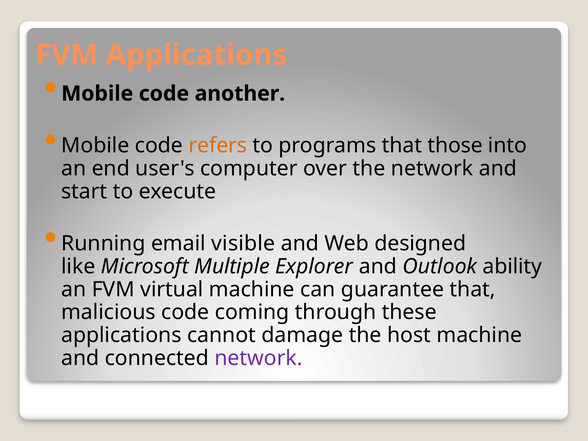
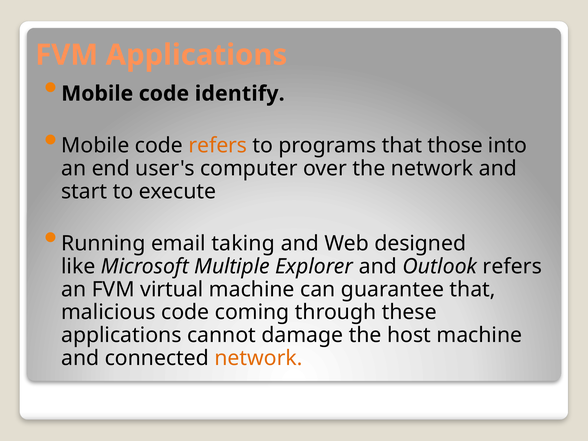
another: another -> identify
visible: visible -> taking
Outlook ability: ability -> refers
network at (258, 358) colour: purple -> orange
